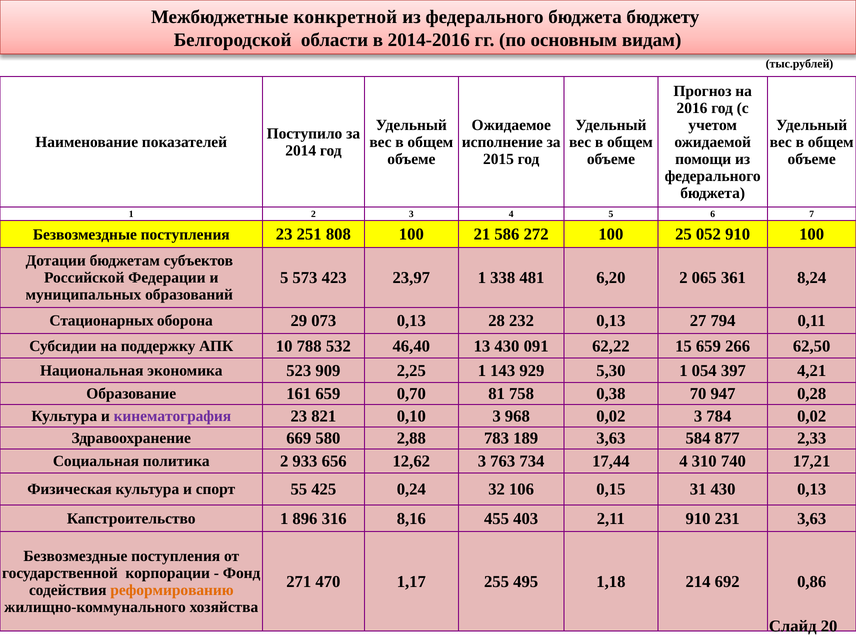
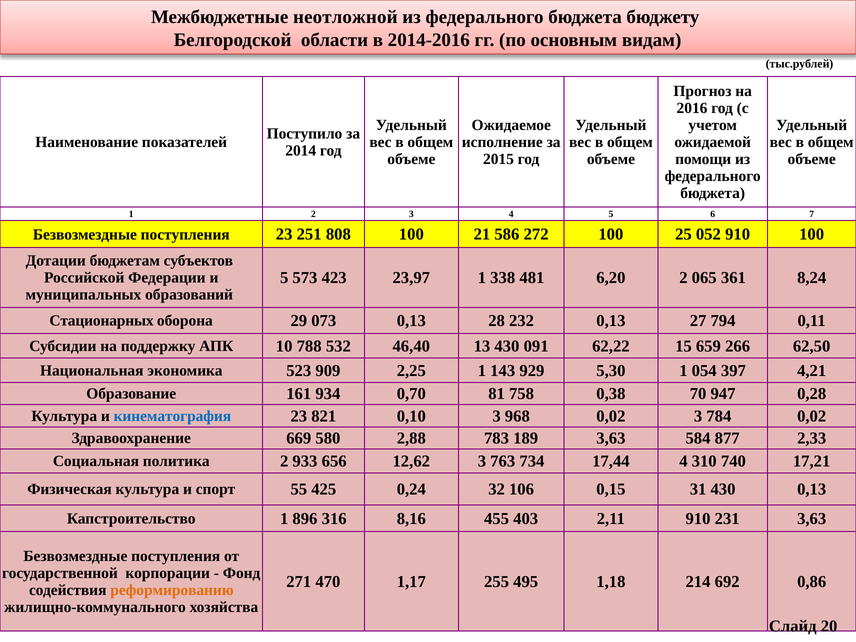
конкретной: конкретной -> неотложной
161 659: 659 -> 934
кинематография colour: purple -> blue
